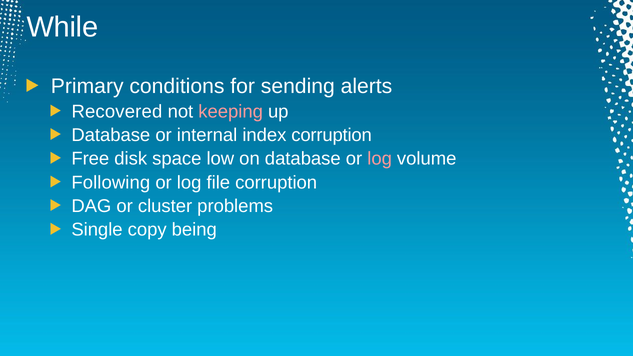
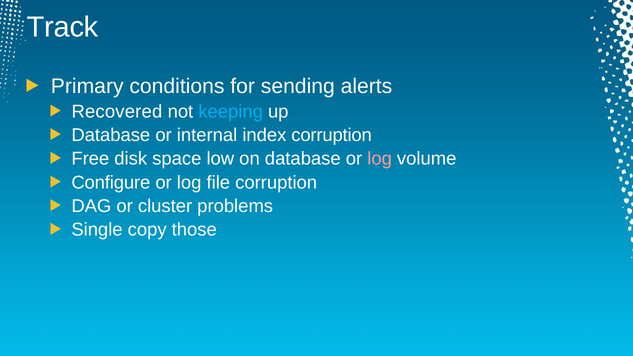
While: While -> Track
keeping colour: pink -> light blue
Following: Following -> Configure
being: being -> those
